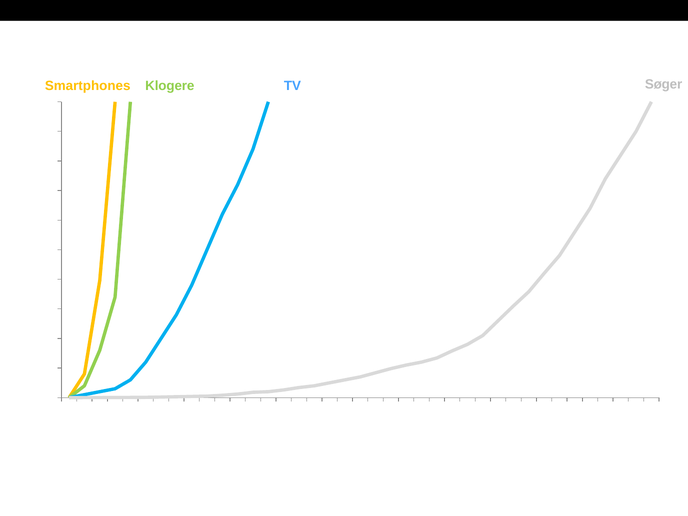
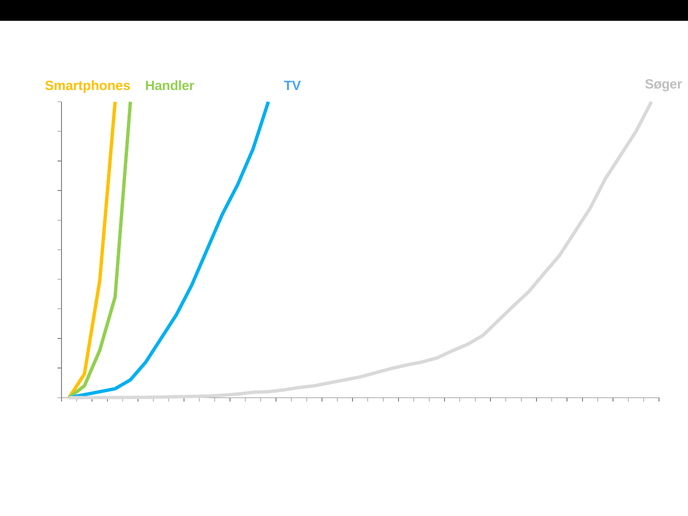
Klogere: Klogere -> Handler
